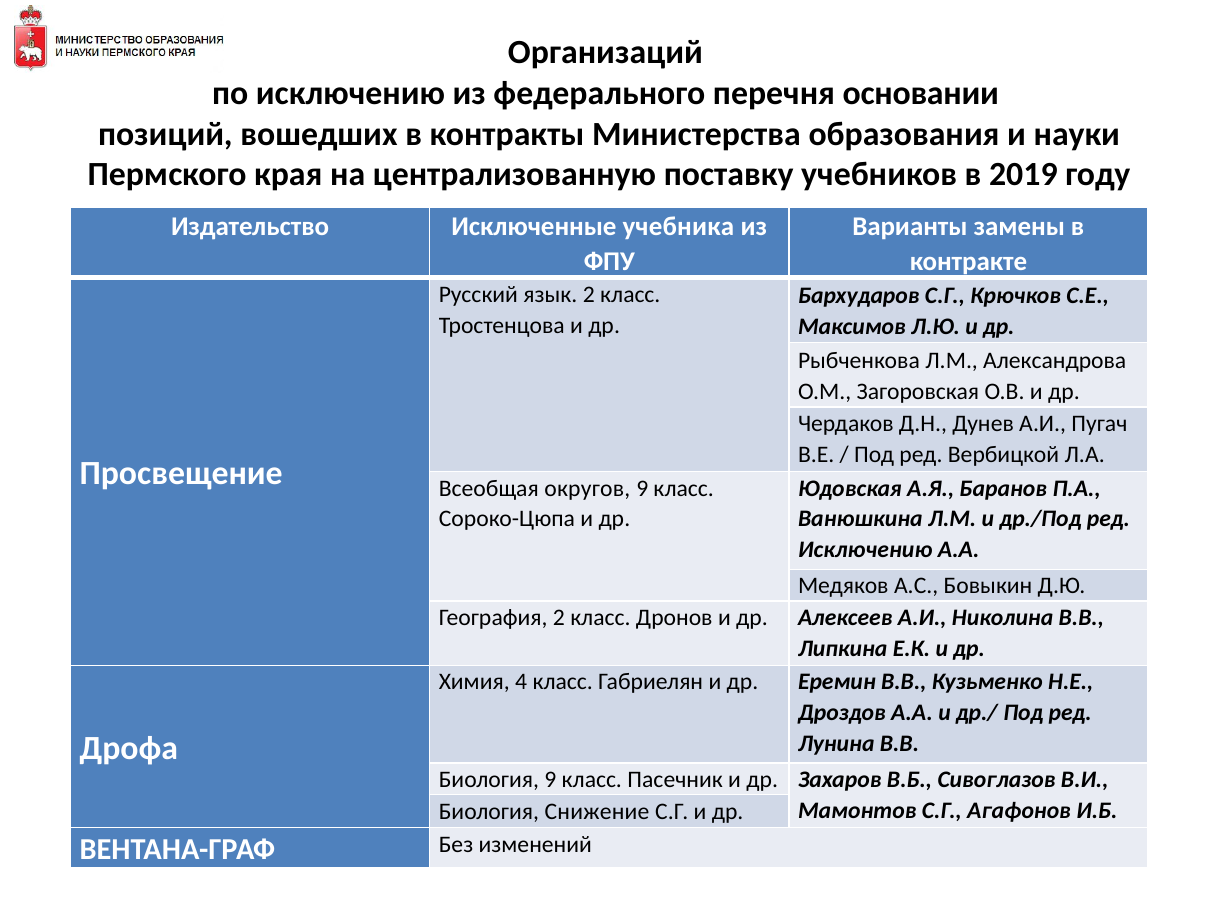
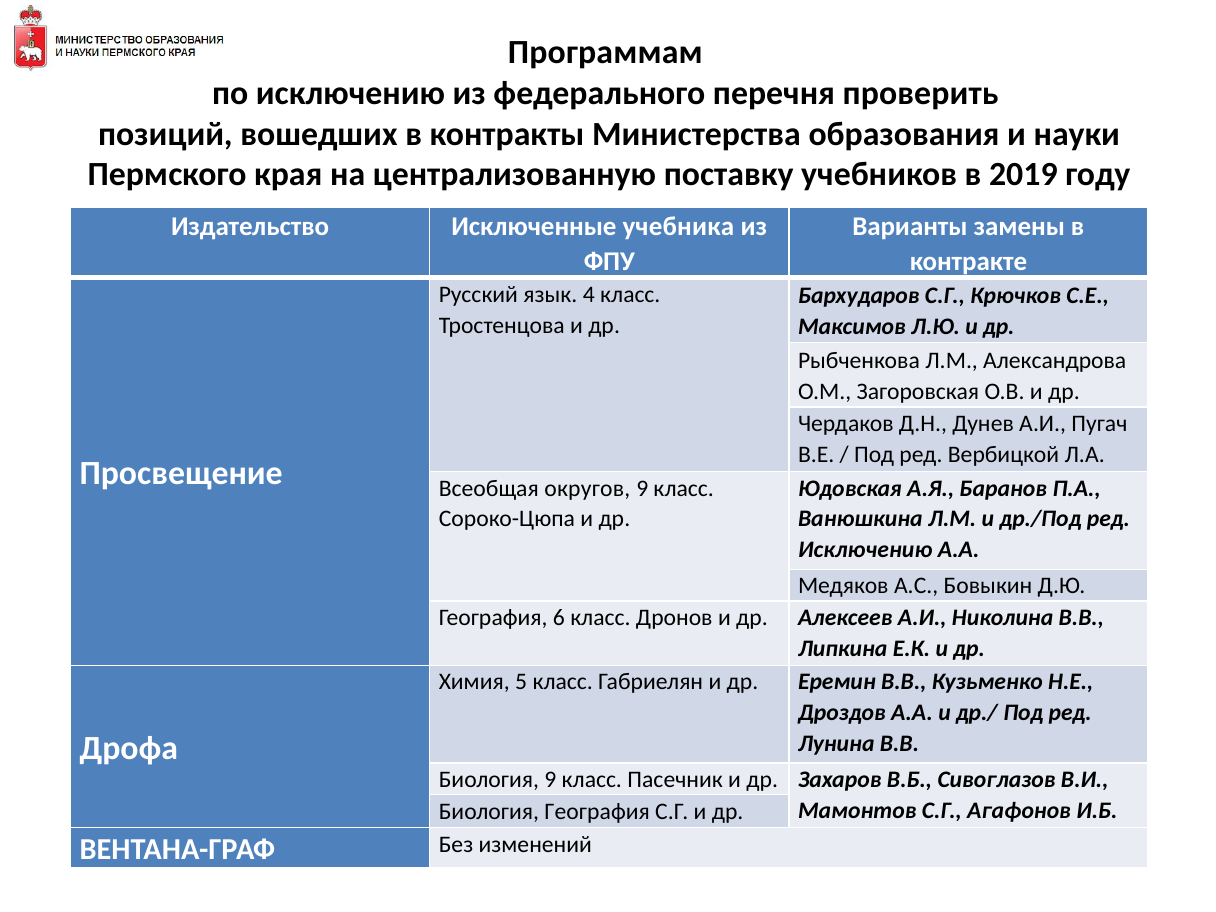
Организаций: Организаций -> Программам
основании: основании -> проверить
язык 2: 2 -> 4
География 2: 2 -> 6
4: 4 -> 5
Биология Снижение: Снижение -> География
